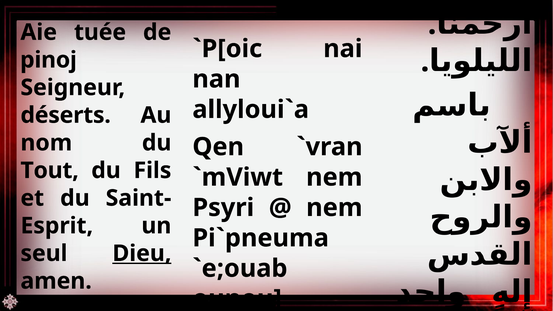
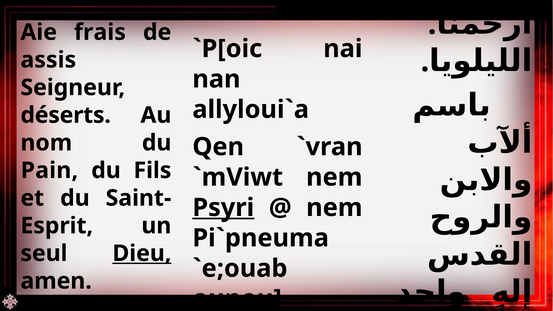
tuée: tuée -> frais
pinoj: pinoj -> assis
Tout: Tout -> Pain
Psyri underline: none -> present
